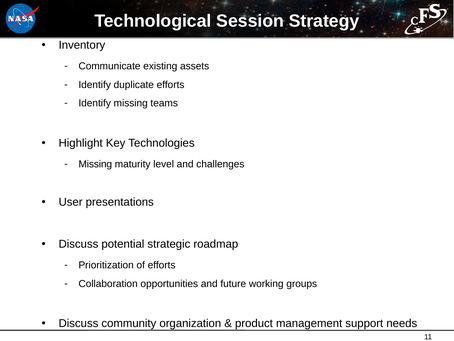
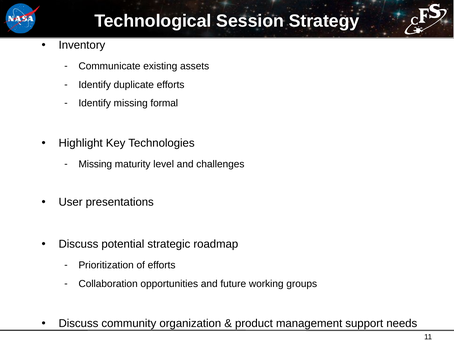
teams: teams -> formal
